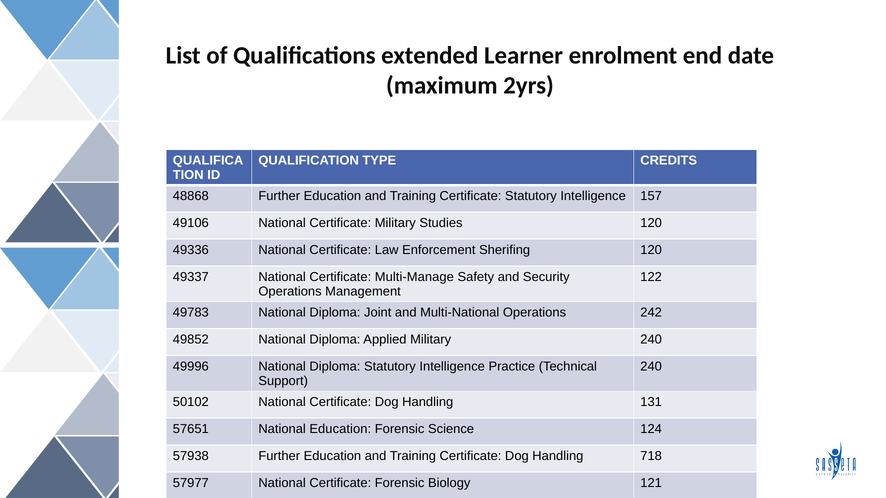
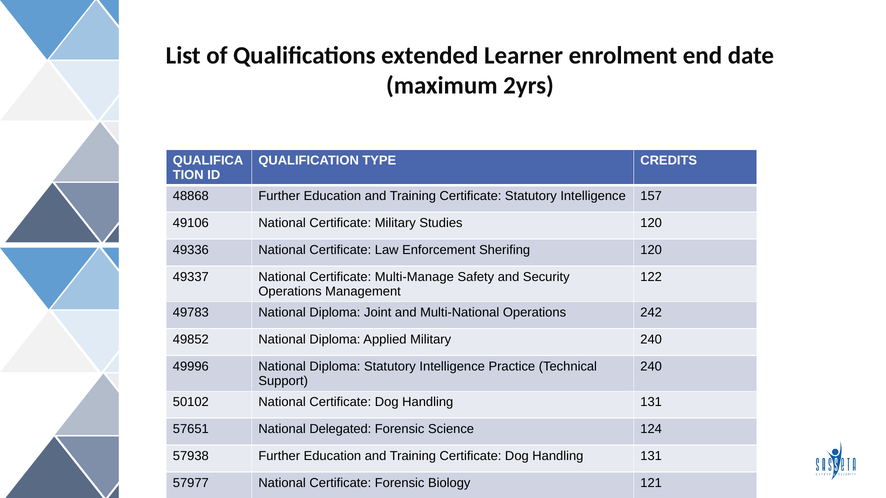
National Education: Education -> Delegated
718 at (651, 456): 718 -> 131
